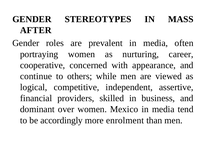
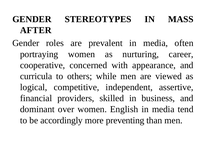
continue: continue -> curricula
Mexico: Mexico -> English
enrolment: enrolment -> preventing
